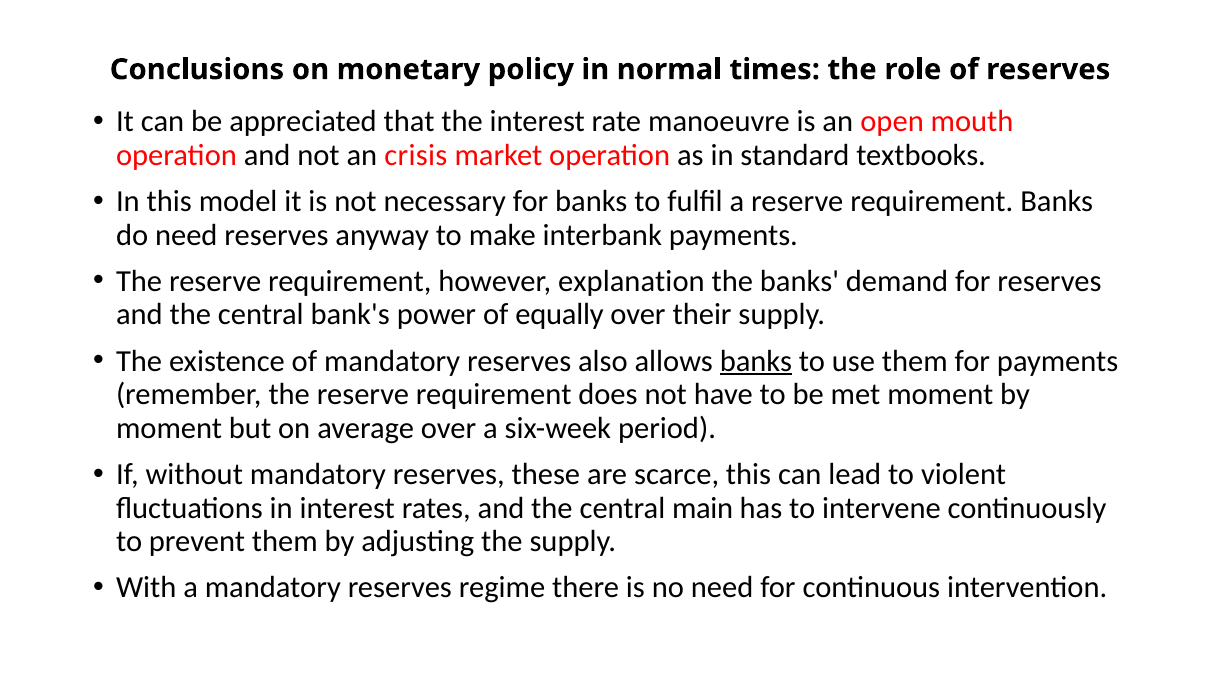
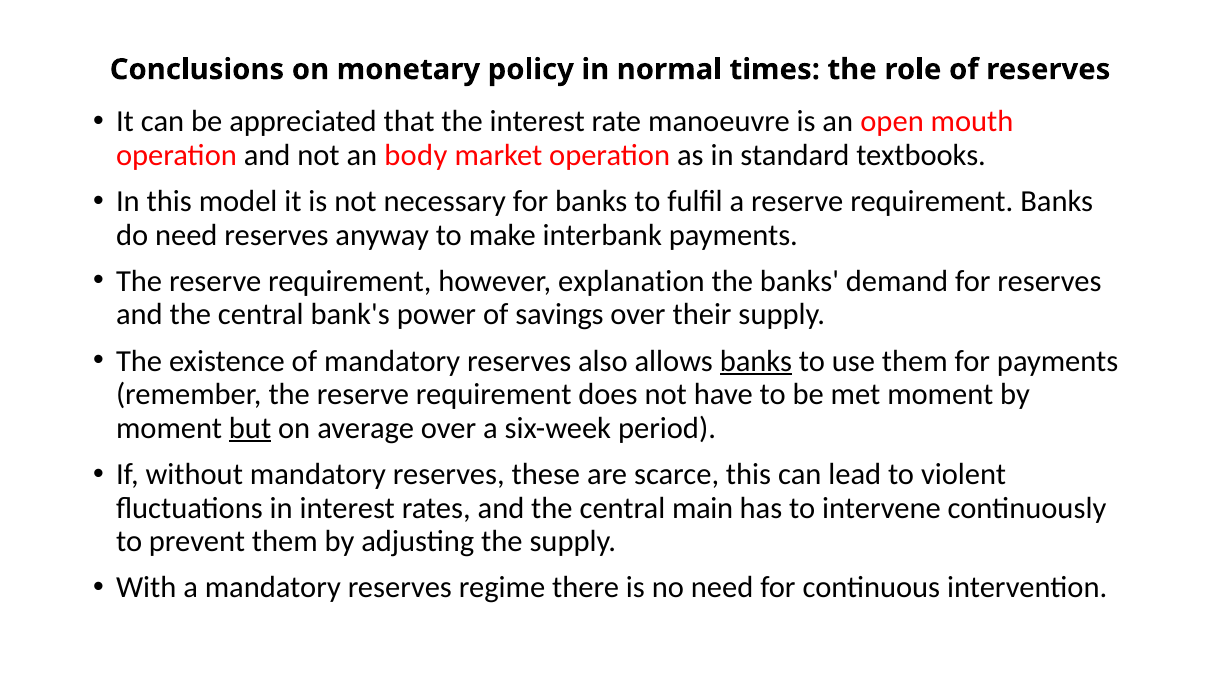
crisis: crisis -> body
equally: equally -> savings
but underline: none -> present
